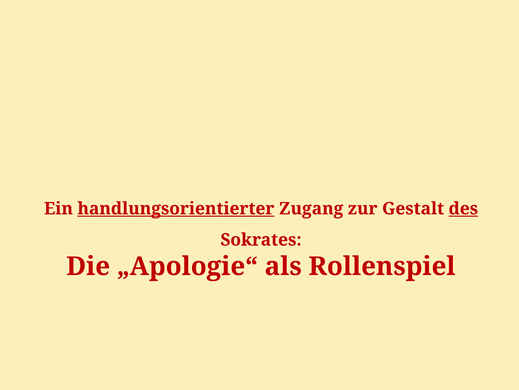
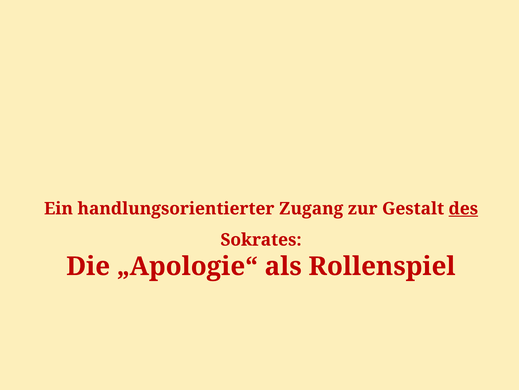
handlungsorientierter underline: present -> none
